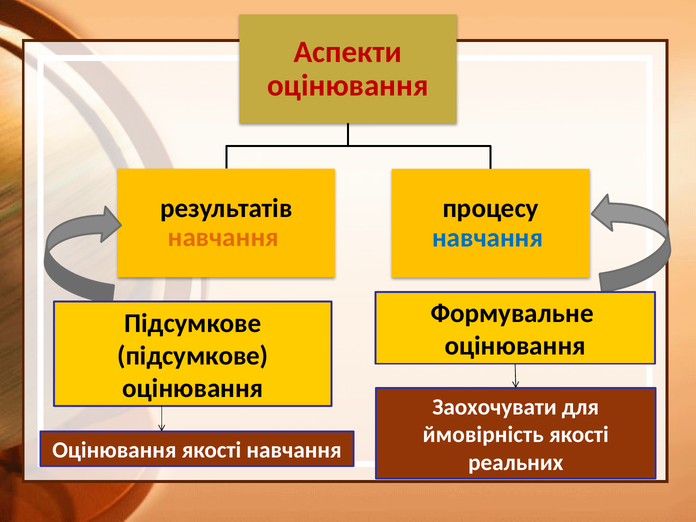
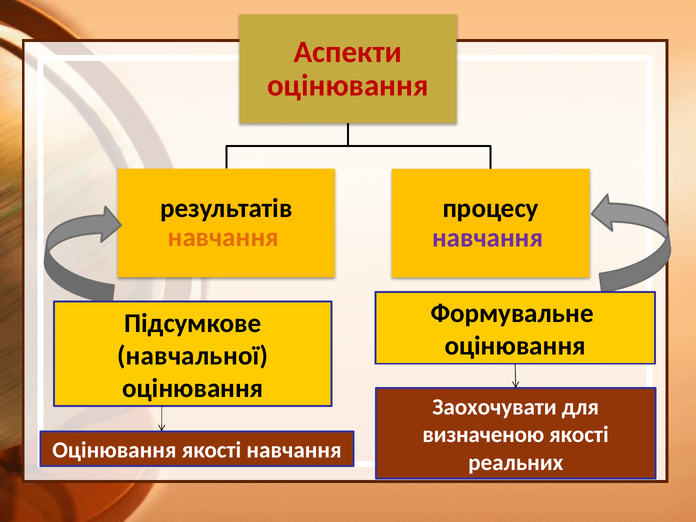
навчання at (488, 238) colour: blue -> purple
підсумкове at (193, 356): підсумкове -> навчальної
ймовірність: ймовірність -> визначеною
